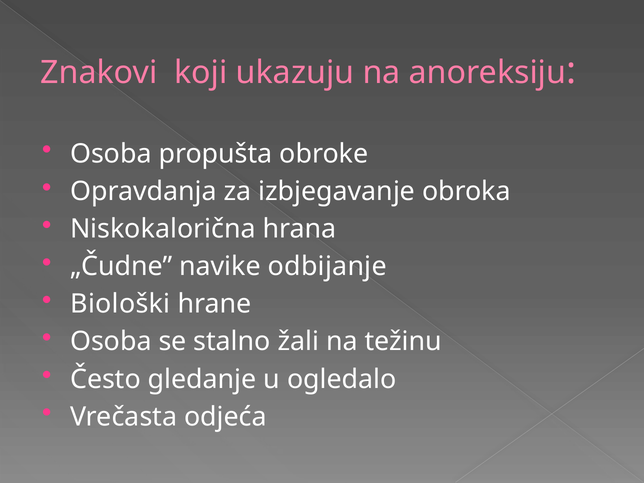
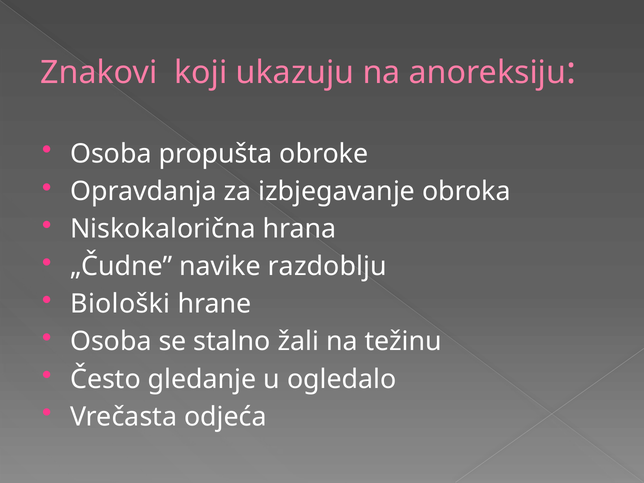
odbijanje: odbijanje -> razdoblju
